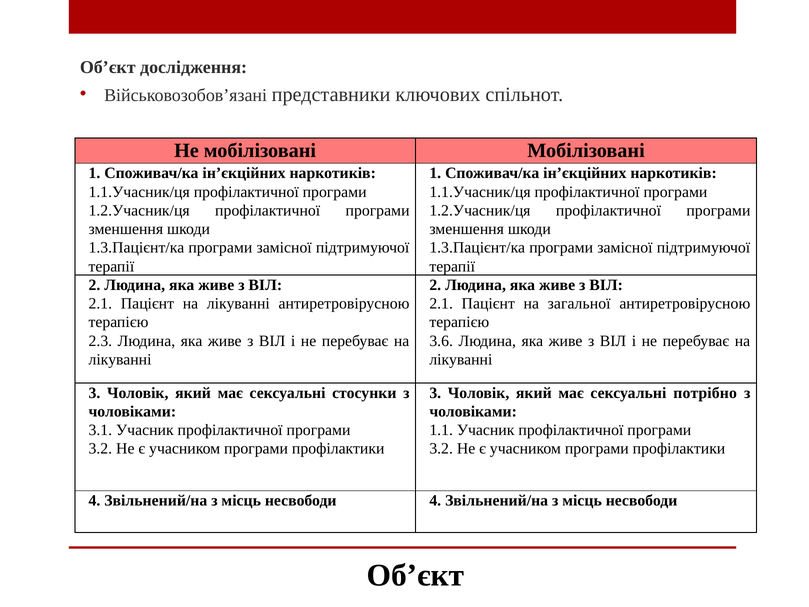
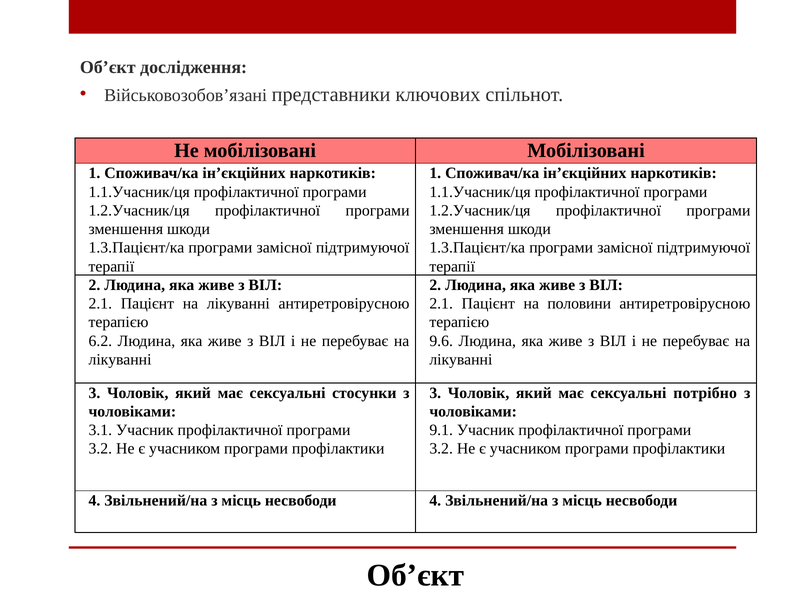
загальної: загальної -> половини
2.3: 2.3 -> 6.2
3.6: 3.6 -> 9.6
1.1: 1.1 -> 9.1
